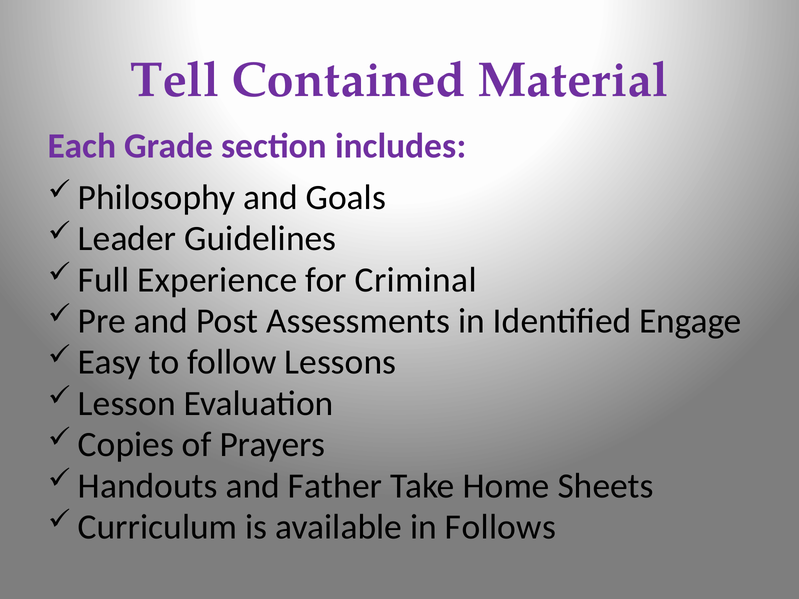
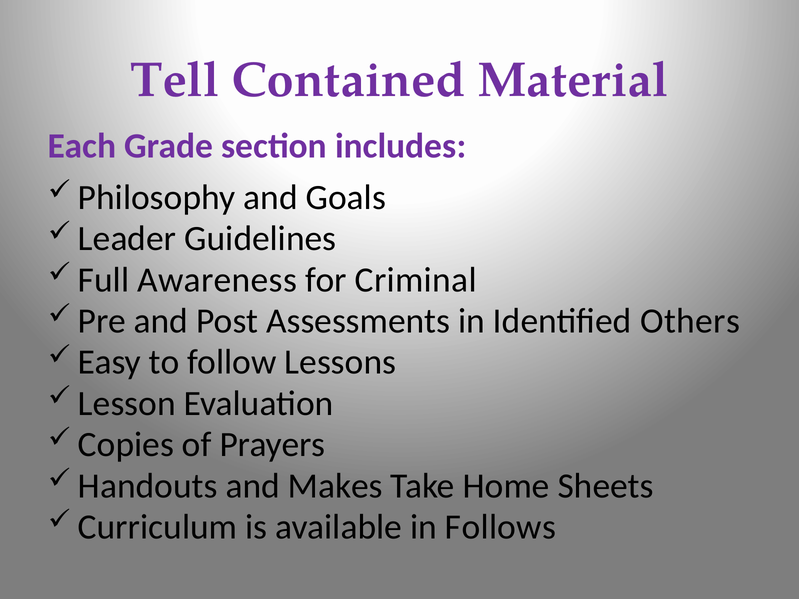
Experience: Experience -> Awareness
Engage: Engage -> Others
Father: Father -> Makes
